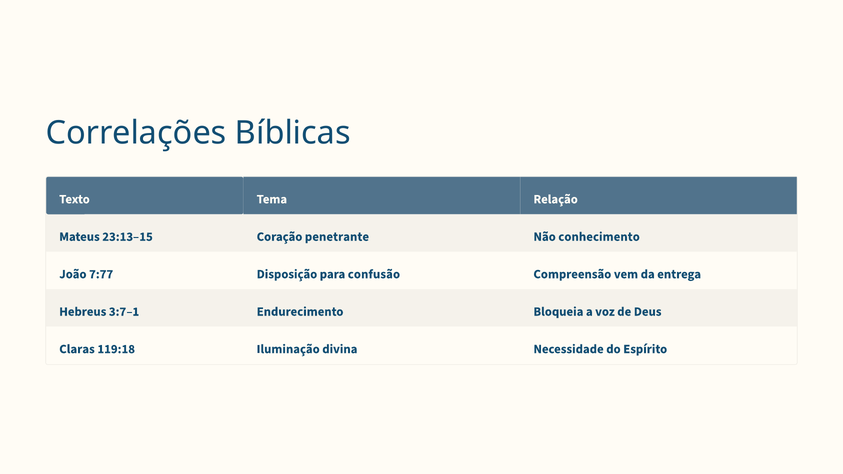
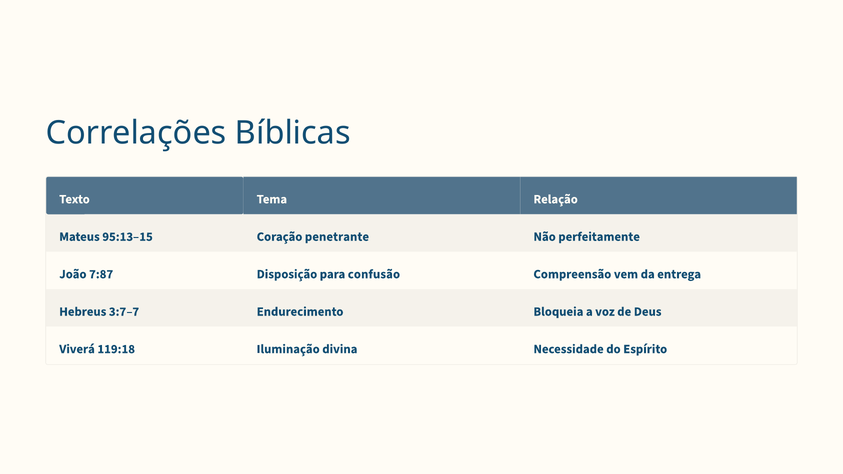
23:13–15: 23:13–15 -> 95:13–15
conhecimento: conhecimento -> perfeitamente
7:77: 7:77 -> 7:87
3:7–1: 3:7–1 -> 3:7–7
Claras: Claras -> Viverá
